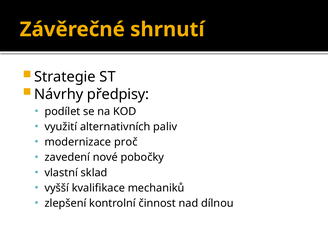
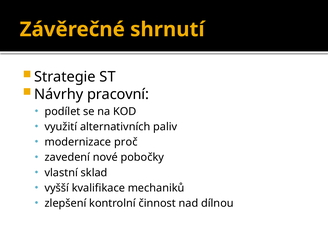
předpisy: předpisy -> pracovní
